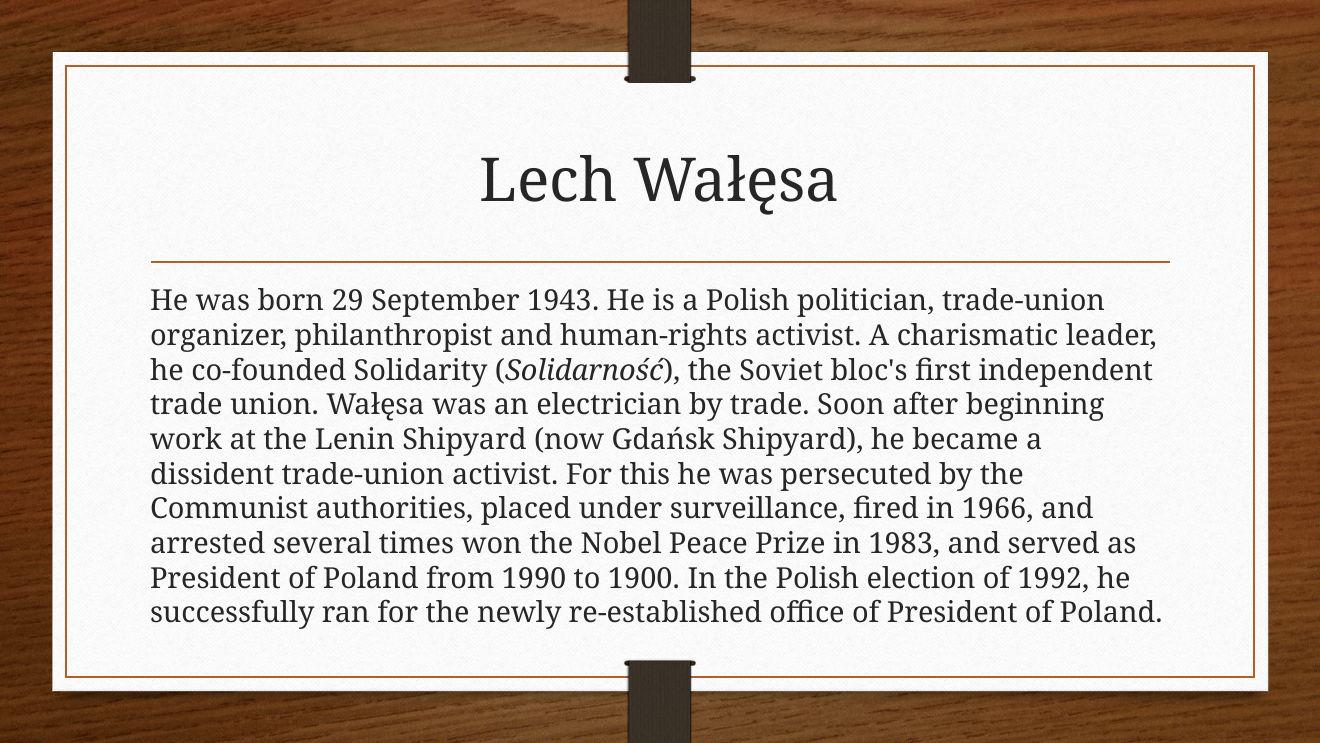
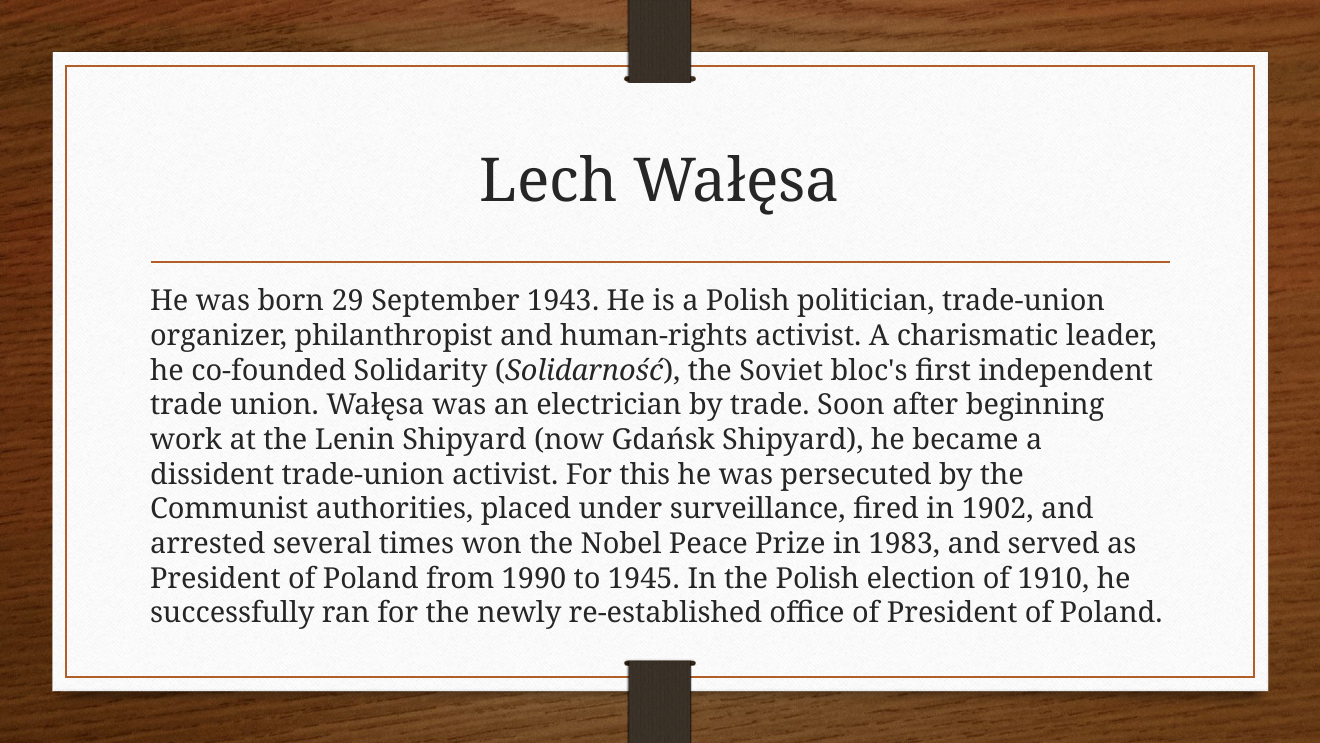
1966: 1966 -> 1902
1900: 1900 -> 1945
1992: 1992 -> 1910
